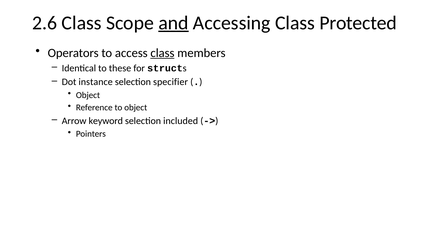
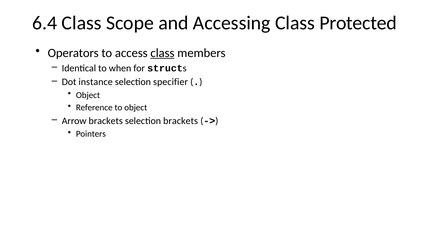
2.6: 2.6 -> 6.4
and underline: present -> none
these: these -> when
Arrow keyword: keyword -> brackets
selection included: included -> brackets
